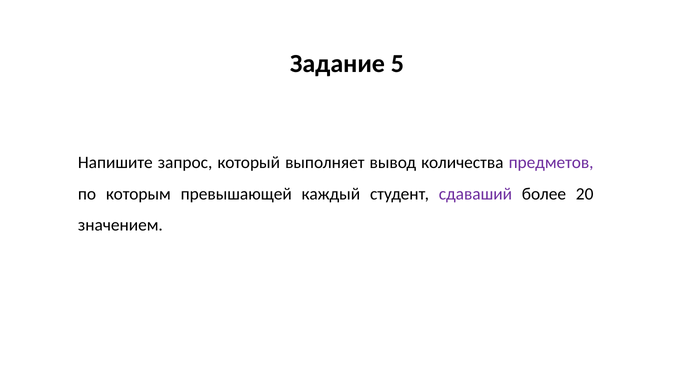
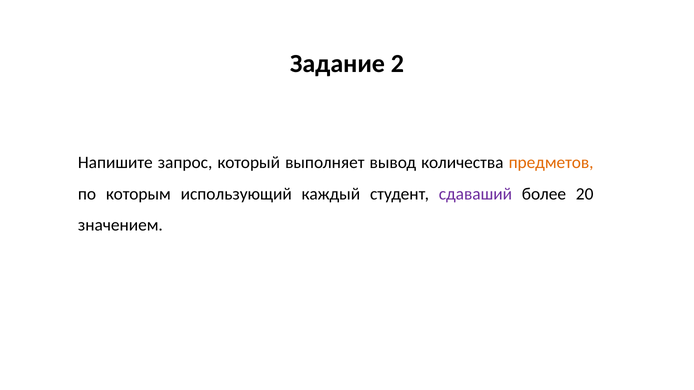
5: 5 -> 2
предметов colour: purple -> orange
превышающей: превышающей -> использующий
